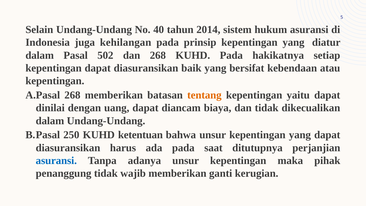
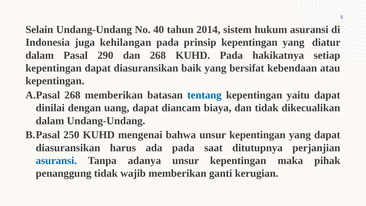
502: 502 -> 290
tentang colour: orange -> blue
ketentuan: ketentuan -> mengenai
